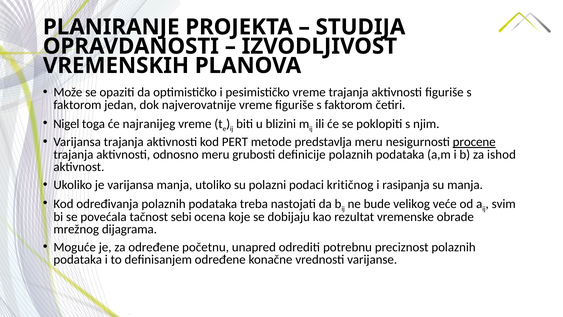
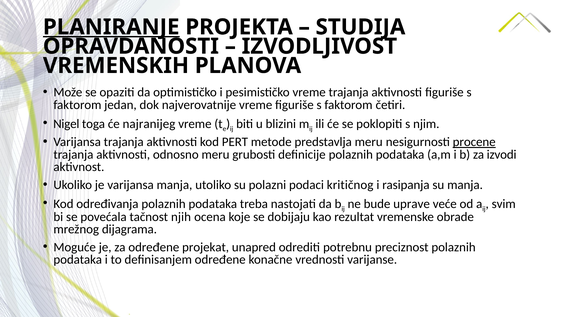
PLANIRANJE underline: none -> present
ishod: ishod -> izvodi
velikog: velikog -> uprave
sebi: sebi -> njih
početnu: početnu -> projekat
